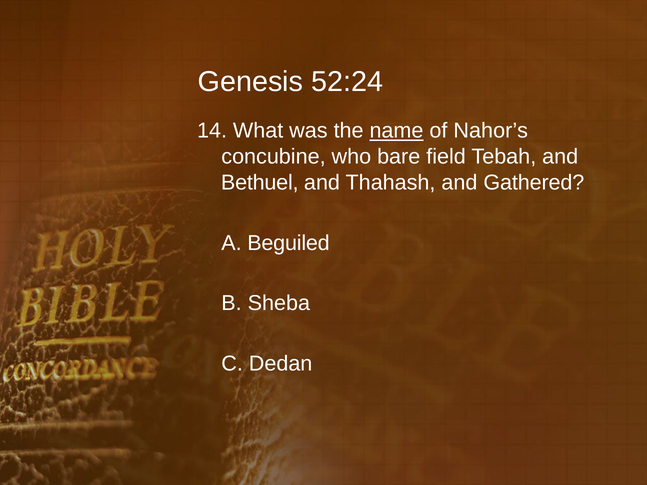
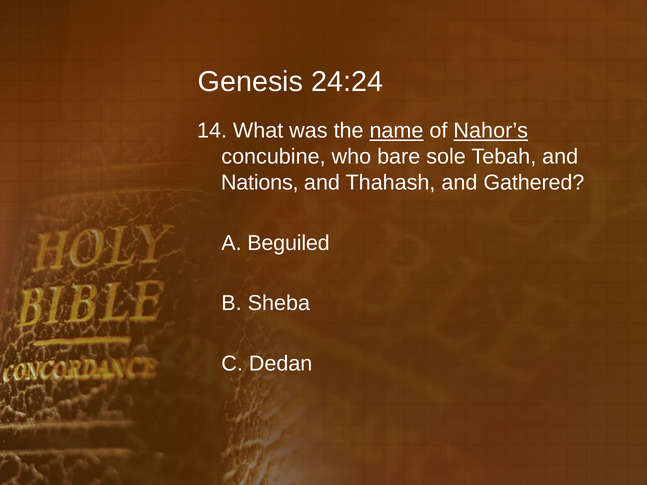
52:24: 52:24 -> 24:24
Nahor’s underline: none -> present
field: field -> sole
Bethuel: Bethuel -> Nations
